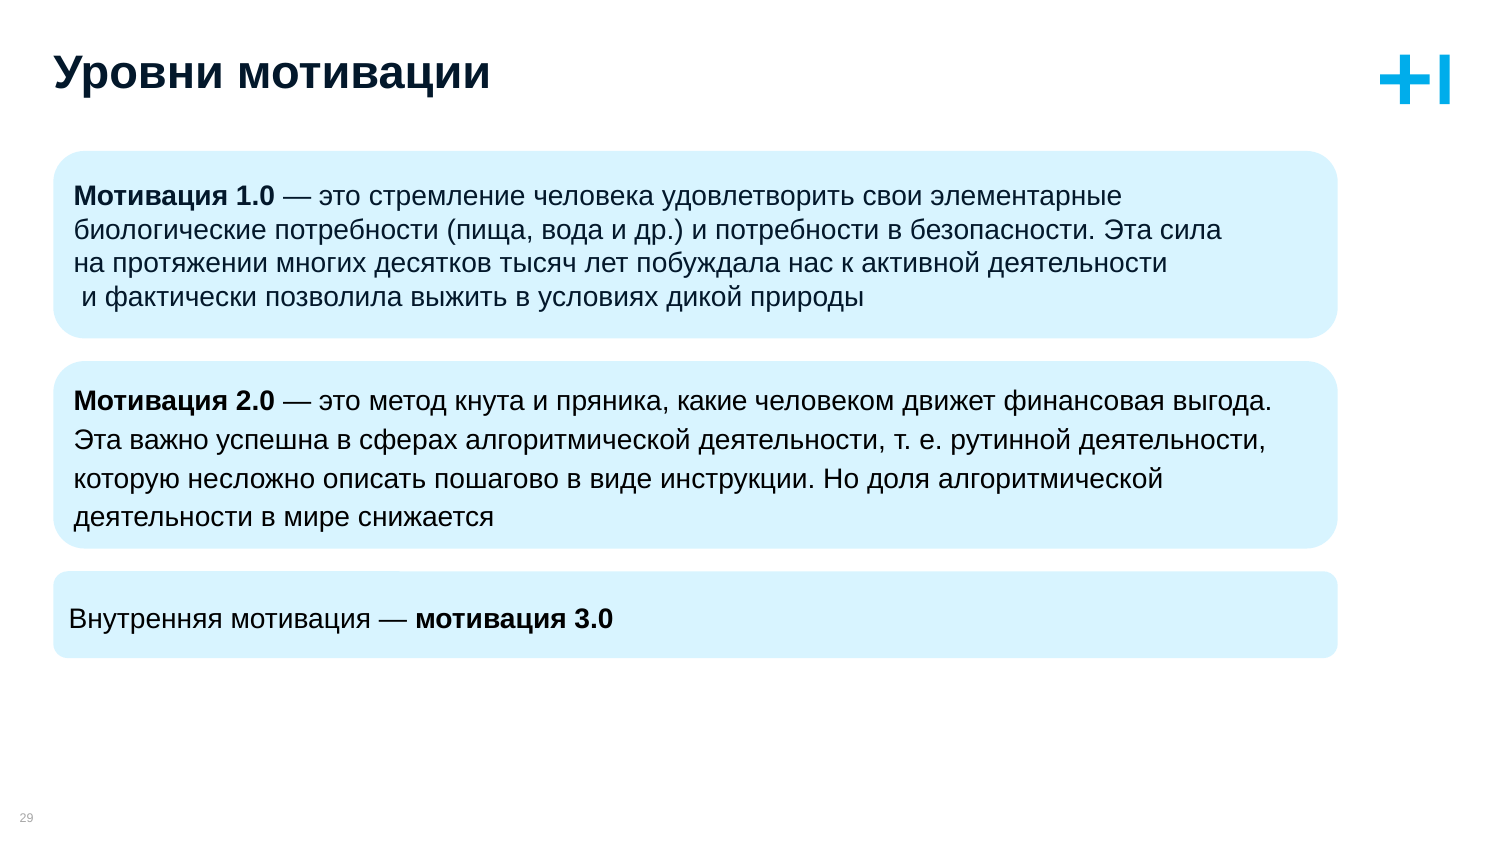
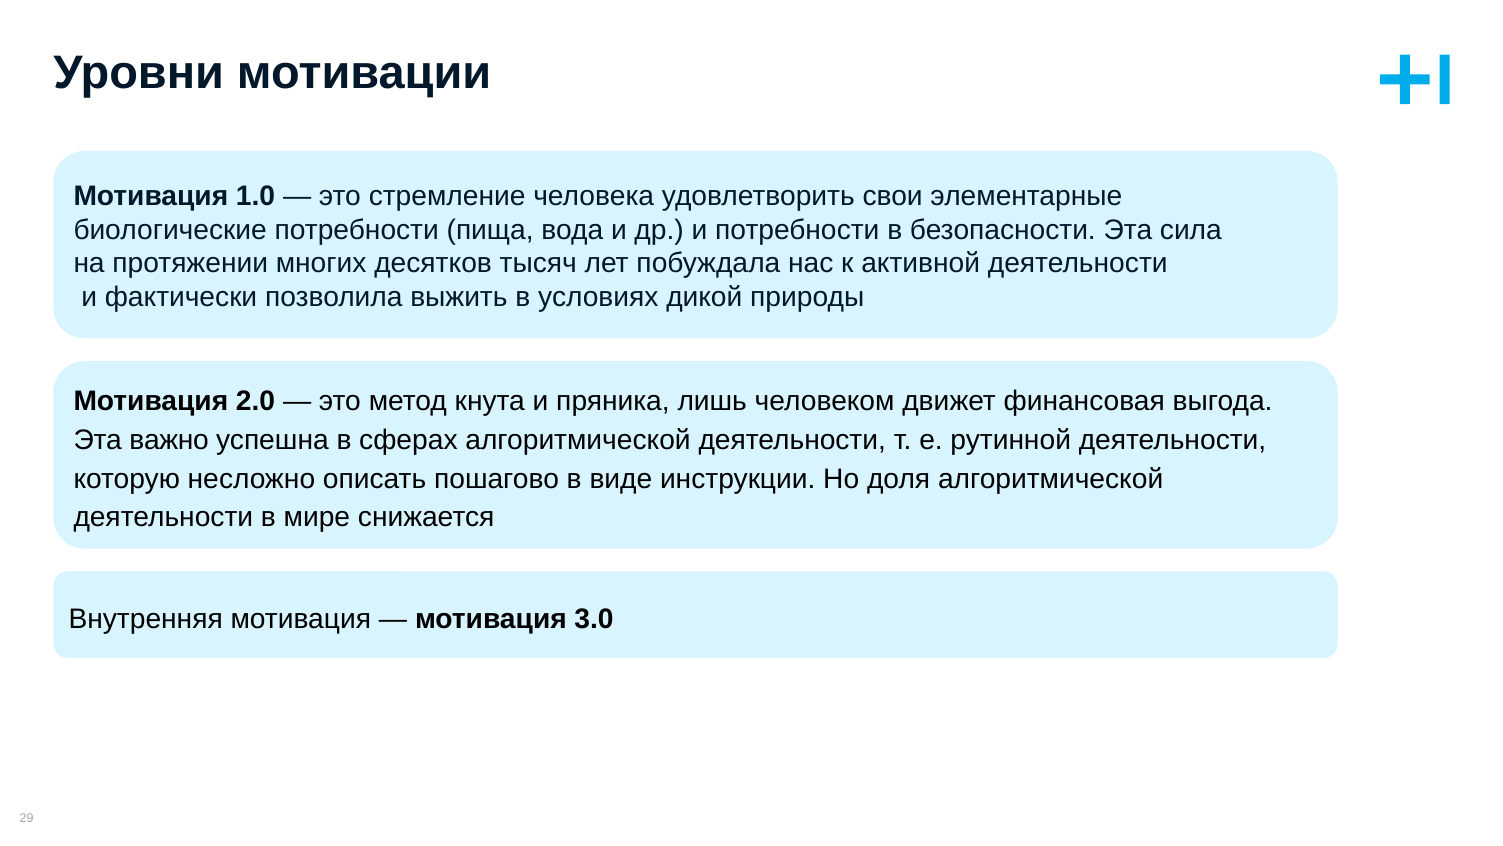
какие: какие -> лишь
